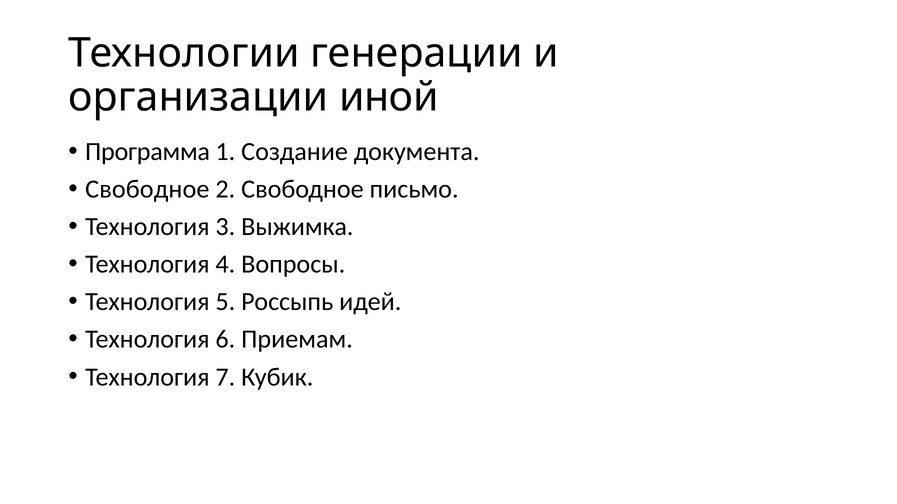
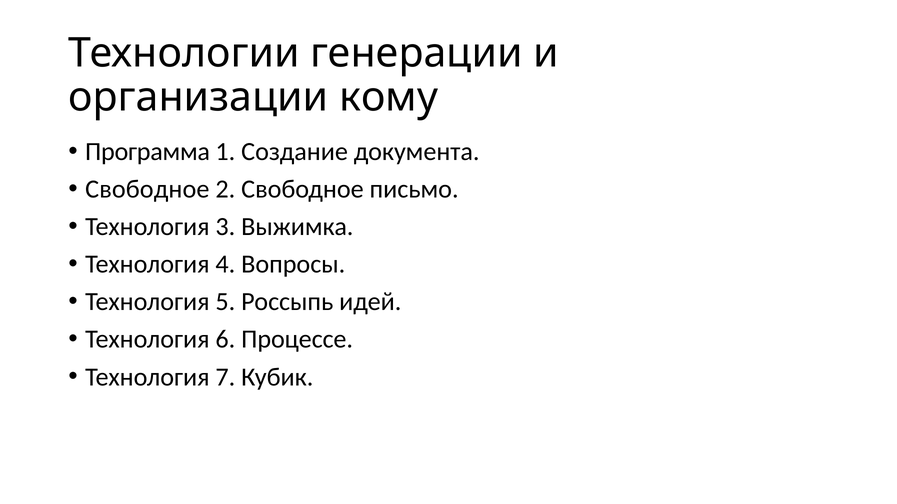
иной: иной -> кому
Приемам: Приемам -> Процессе
